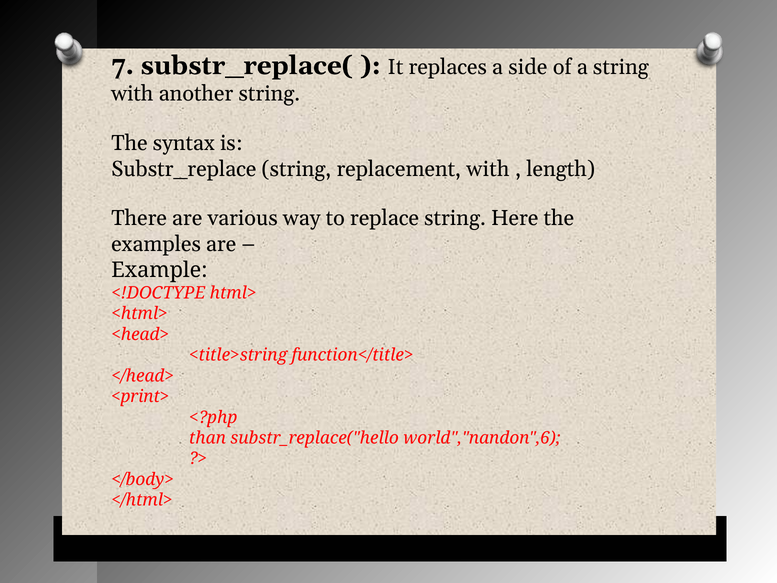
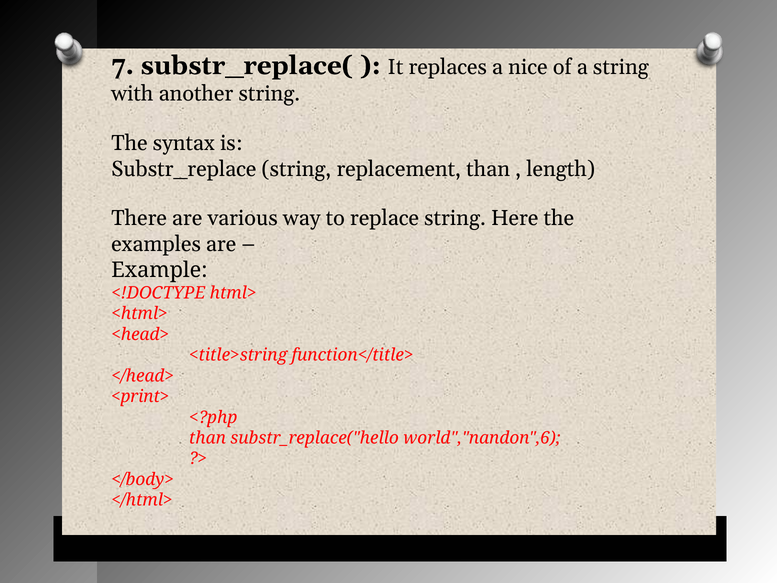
side: side -> nice
replacement with: with -> than
